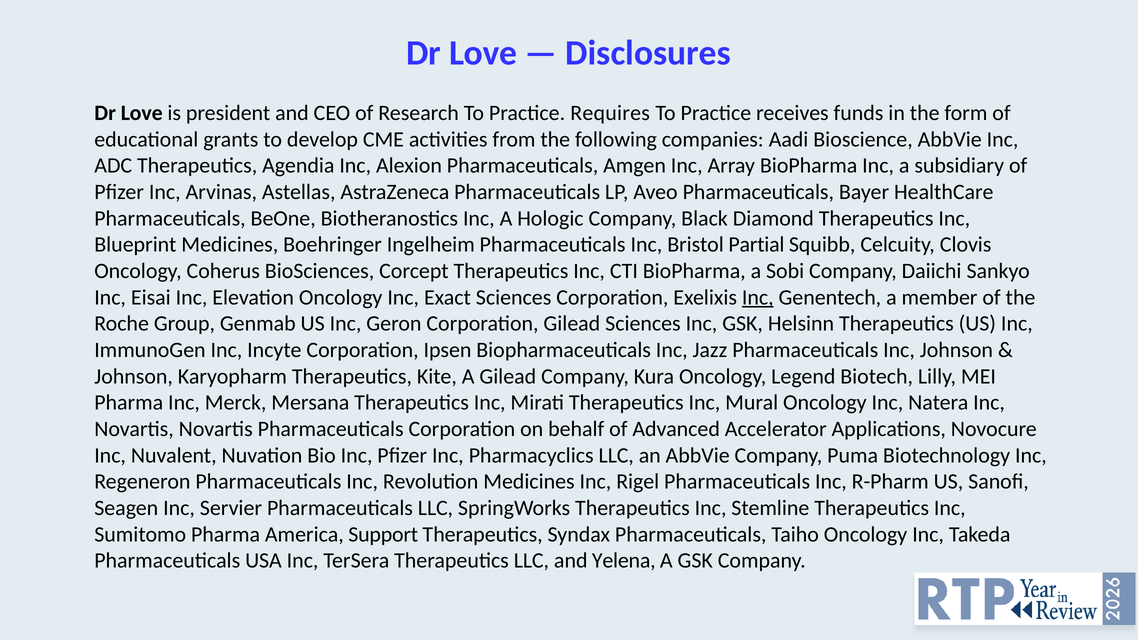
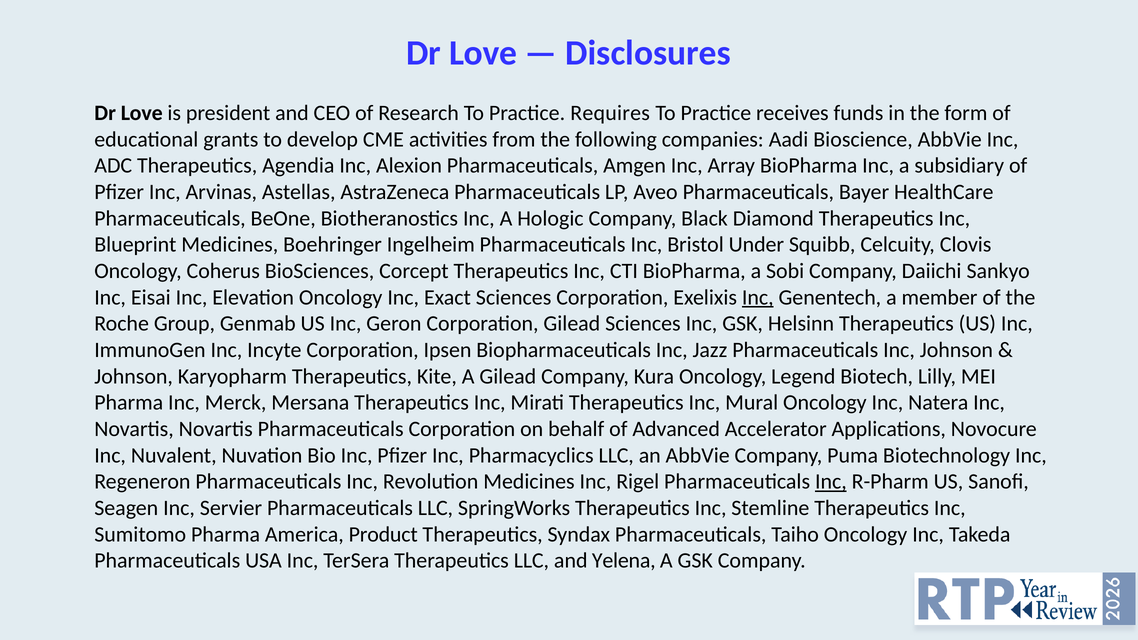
Partial: Partial -> Under
Inc at (831, 482) underline: none -> present
Support: Support -> Product
